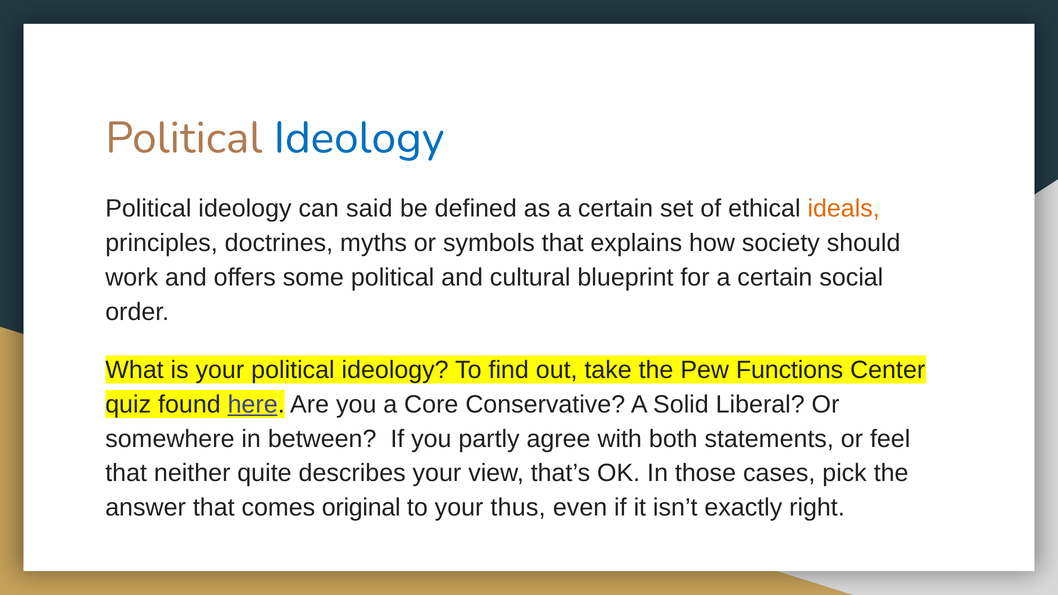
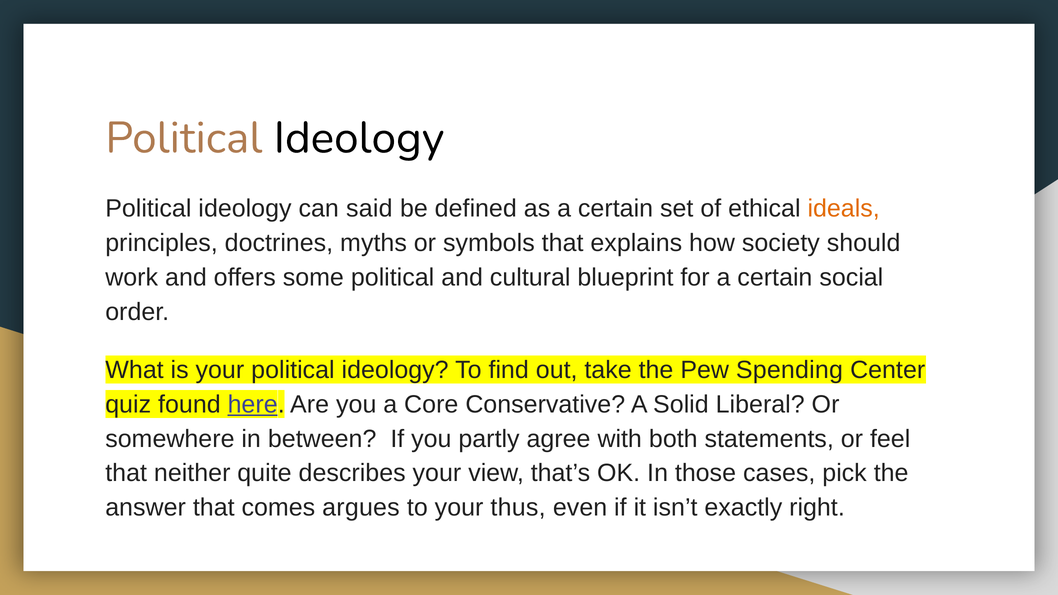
Ideology at (359, 138) colour: blue -> black
Functions: Functions -> Spending
original: original -> argues
